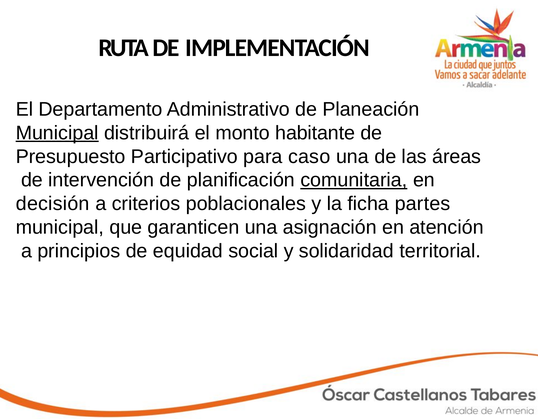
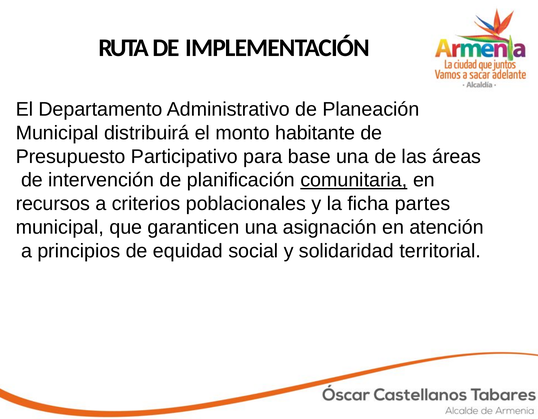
Municipal at (57, 133) underline: present -> none
caso: caso -> base
decisión: decisión -> recursos
